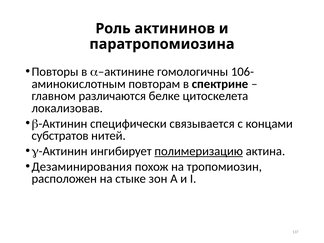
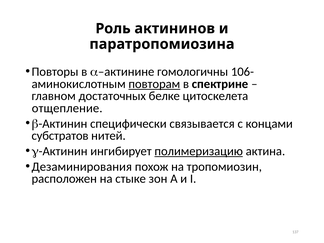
повторам underline: none -> present
различаются: различаются -> достаточных
локализовав: локализовав -> отщепление
